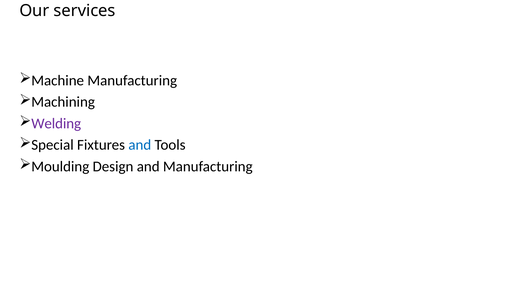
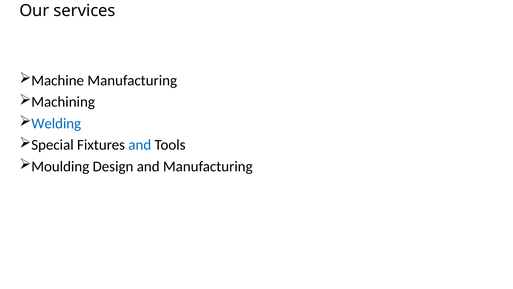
Welding colour: purple -> blue
